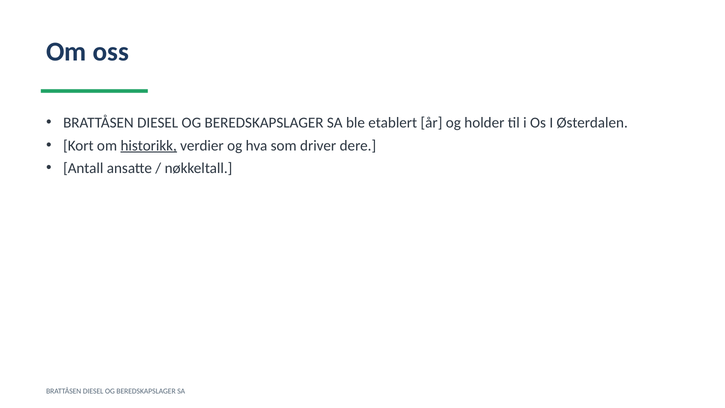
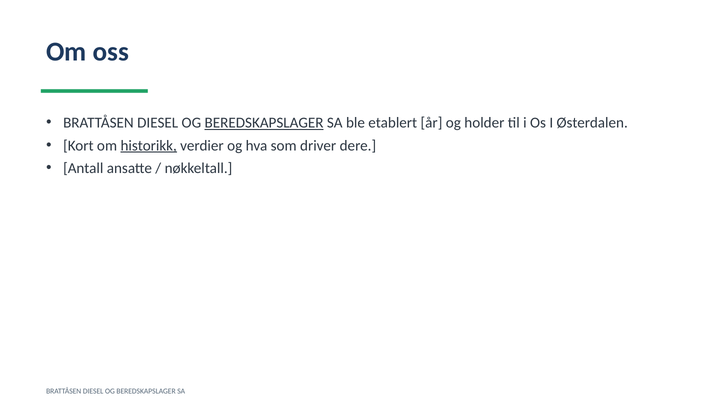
BEREDSKAPSLAGER at (264, 123) underline: none -> present
